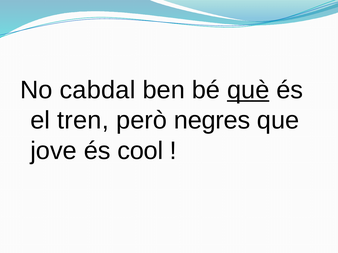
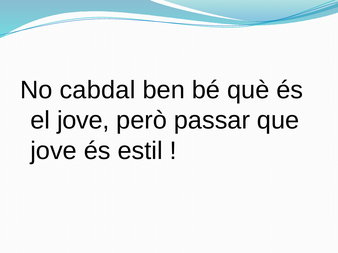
què underline: present -> none
el tren: tren -> jove
negres: negres -> passar
cool: cool -> estil
